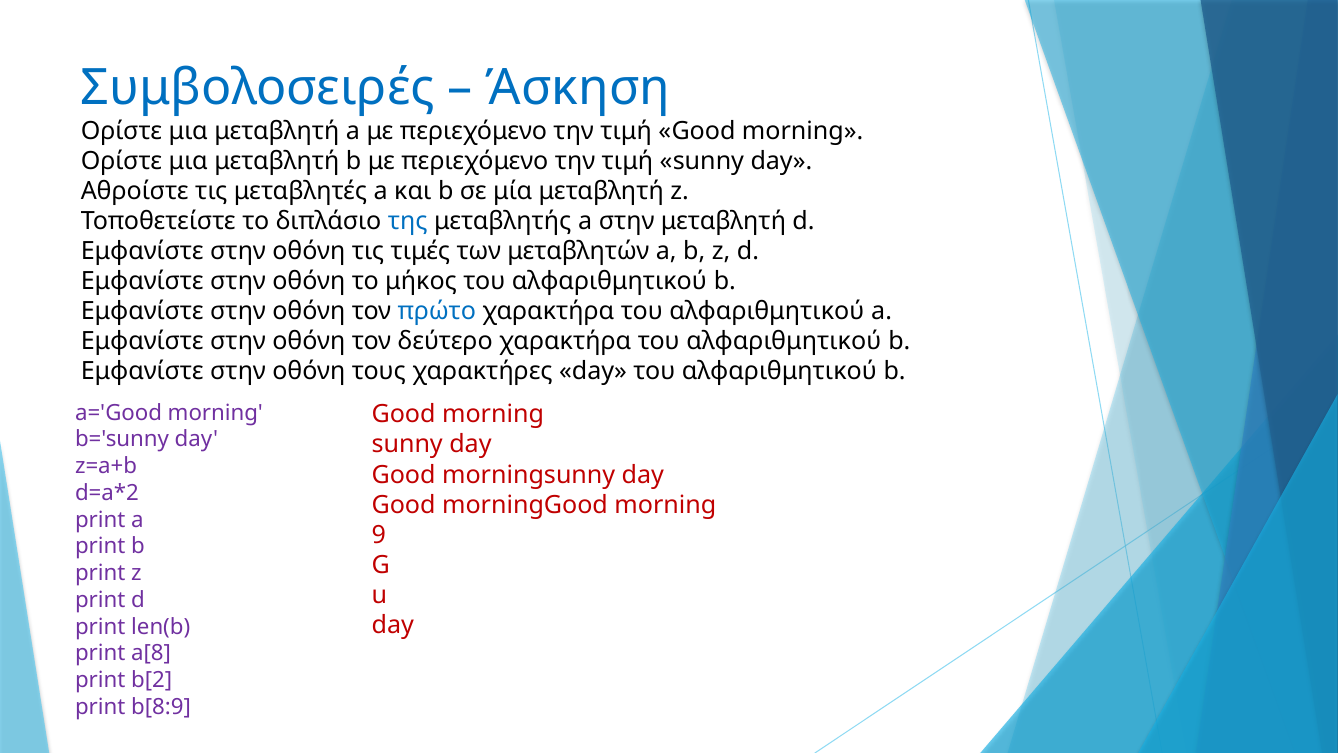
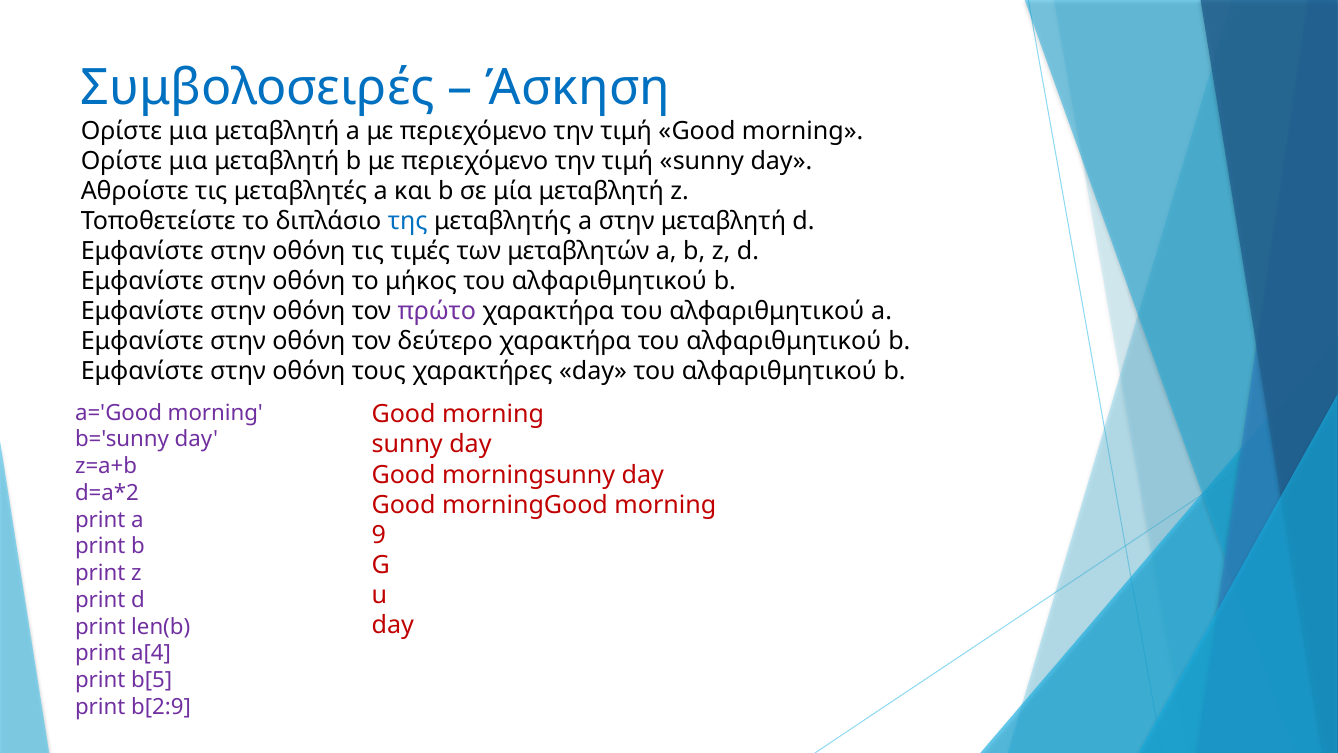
πρώτο colour: blue -> purple
a[8: a[8 -> a[4
b[2: b[2 -> b[5
b[8:9: b[8:9 -> b[2:9
